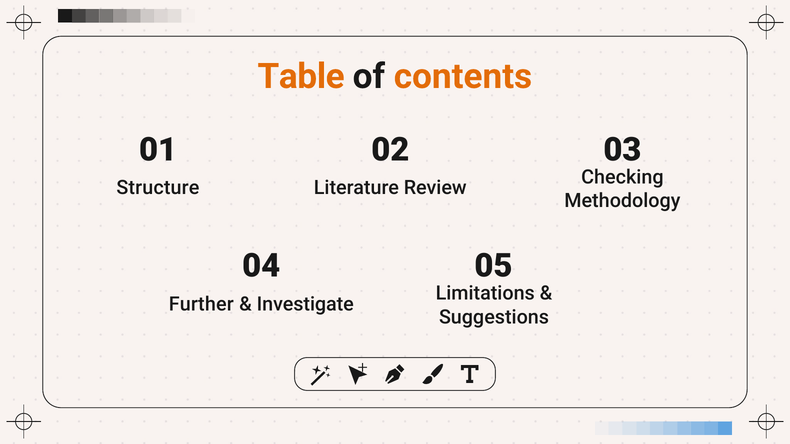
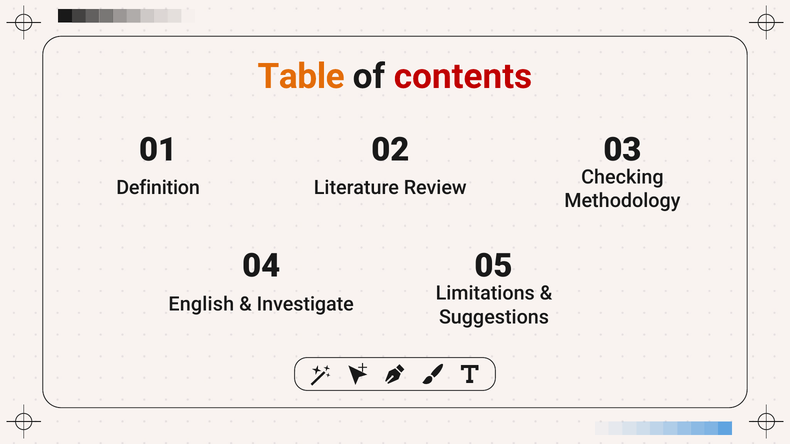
contents colour: orange -> red
Structure: Structure -> Definition
Further: Further -> English
